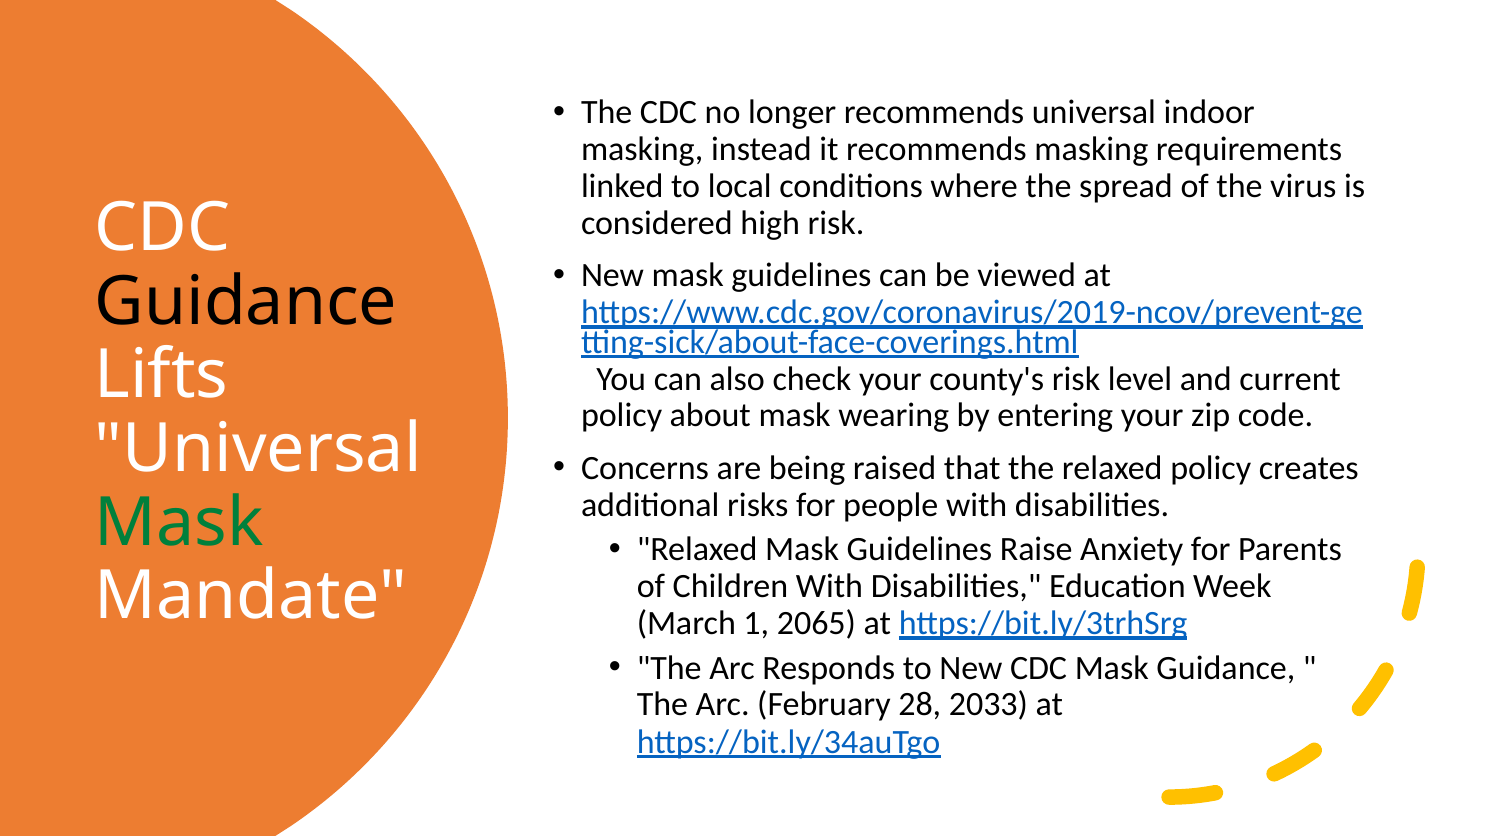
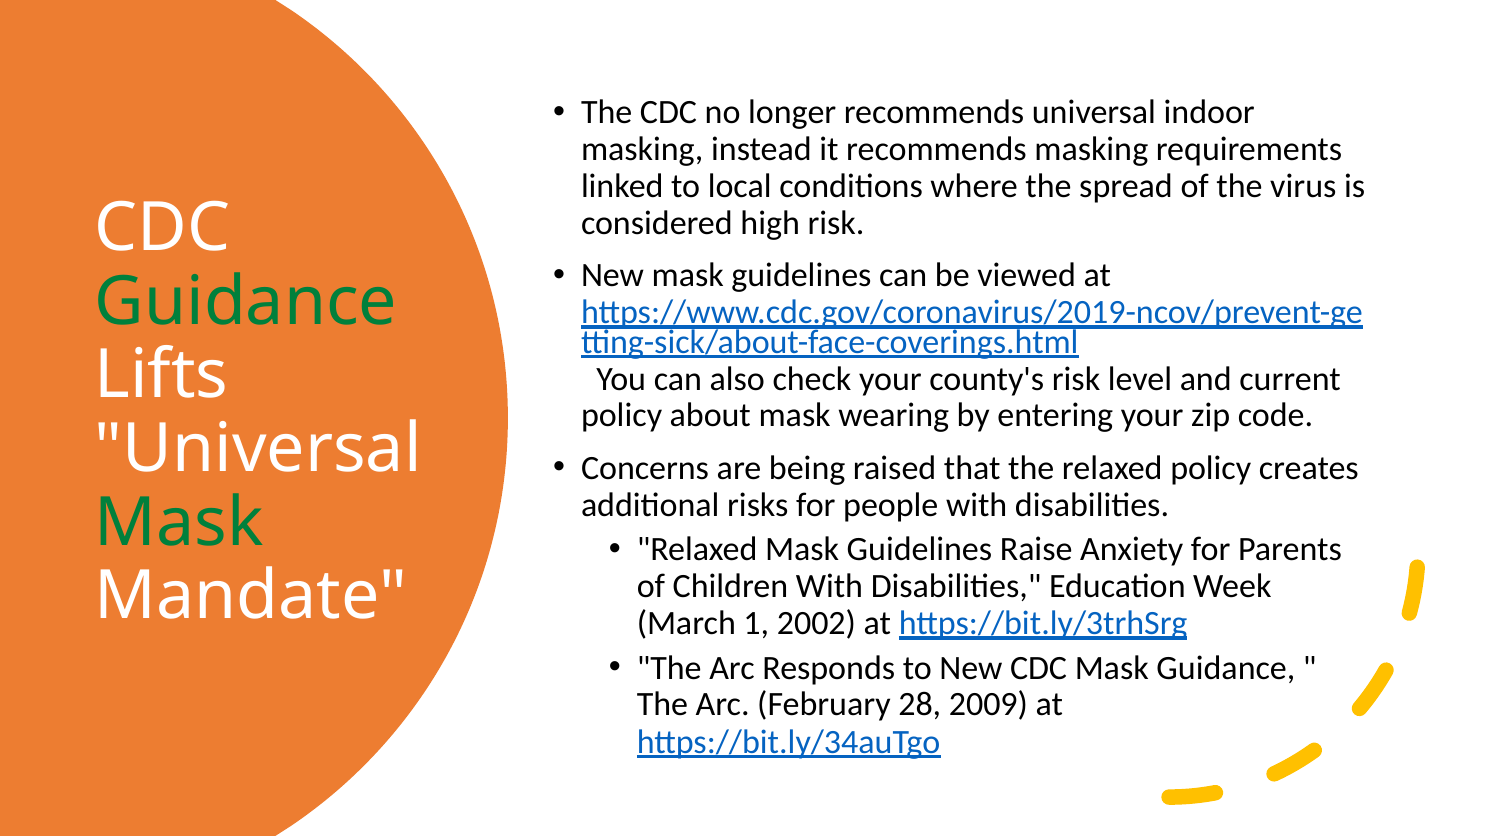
Guidance at (246, 302) colour: black -> green
2065: 2065 -> 2002
2033: 2033 -> 2009
